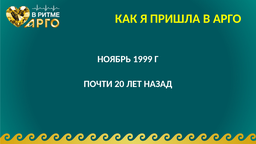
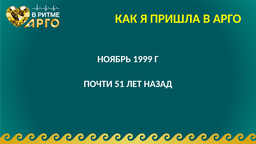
20: 20 -> 51
